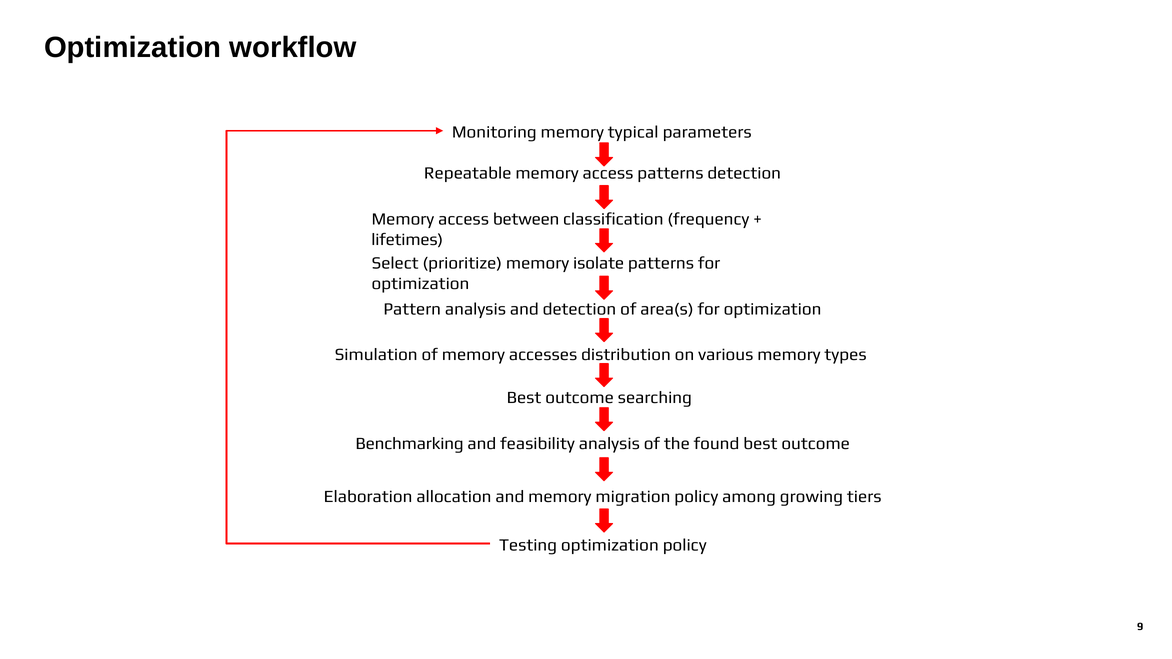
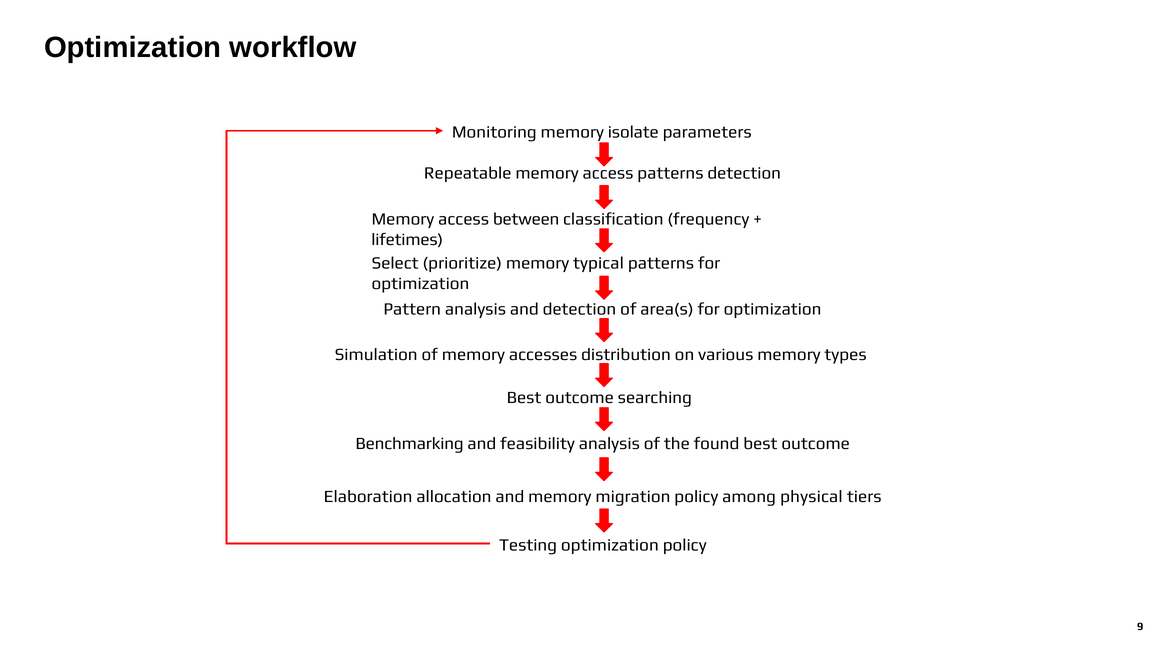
typical: typical -> isolate
isolate: isolate -> typical
growing: growing -> physical
